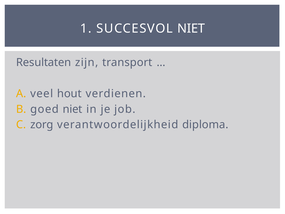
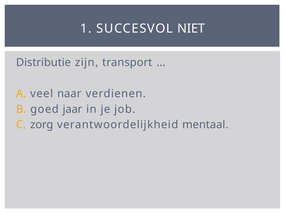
Resultaten: Resultaten -> Distributie
hout: hout -> naar
goed niet: niet -> jaar
diploma: diploma -> mentaal
